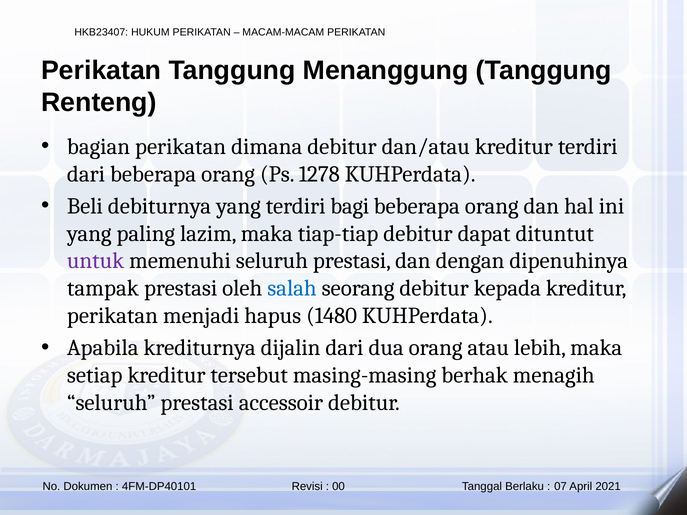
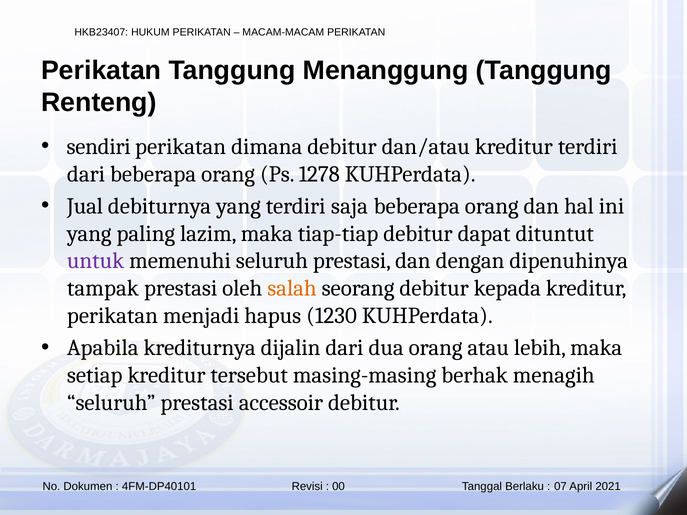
bagian: bagian -> sendiri
Beli: Beli -> Jual
bagi: bagi -> saja
salah colour: blue -> orange
1480: 1480 -> 1230
